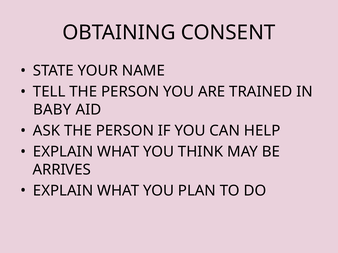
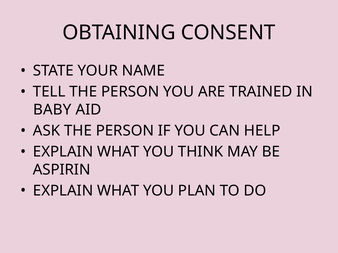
ARRIVES: ARRIVES -> ASPIRIN
